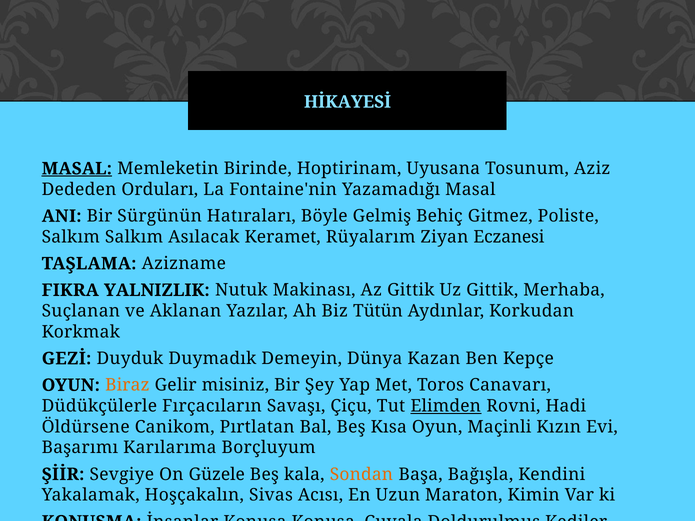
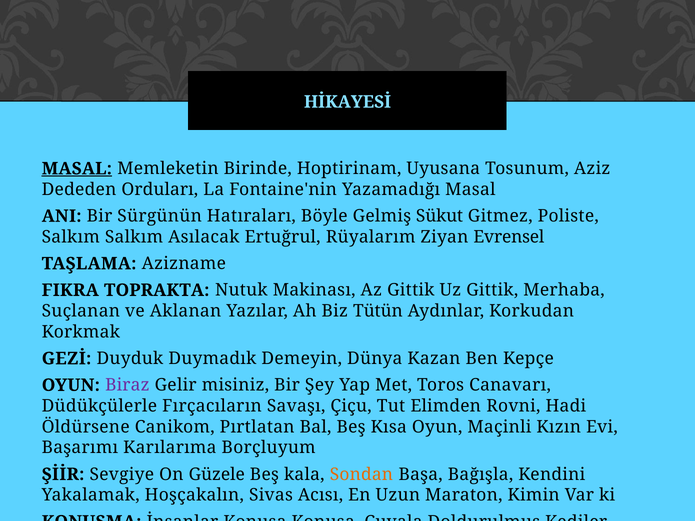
Behiç: Behiç -> Sükut
Keramet: Keramet -> Ertuğrul
Eczanesi: Eczanesi -> Evrensel
YALNIZLIK: YALNIZLIK -> TOPRAKTA
Biraz colour: orange -> purple
Elimden underline: present -> none
